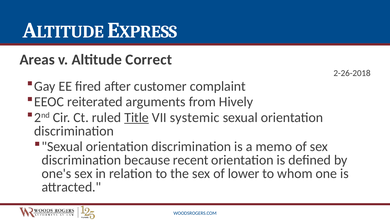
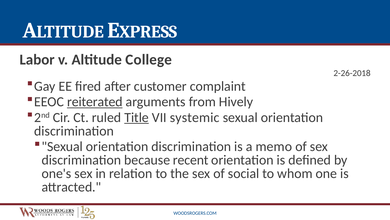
Areas: Areas -> Labor
Correct: Correct -> College
reiterated underline: none -> present
lower: lower -> social
